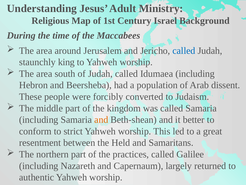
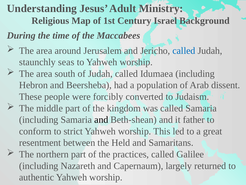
king: king -> seas
and at (101, 119) colour: orange -> black
better: better -> father
